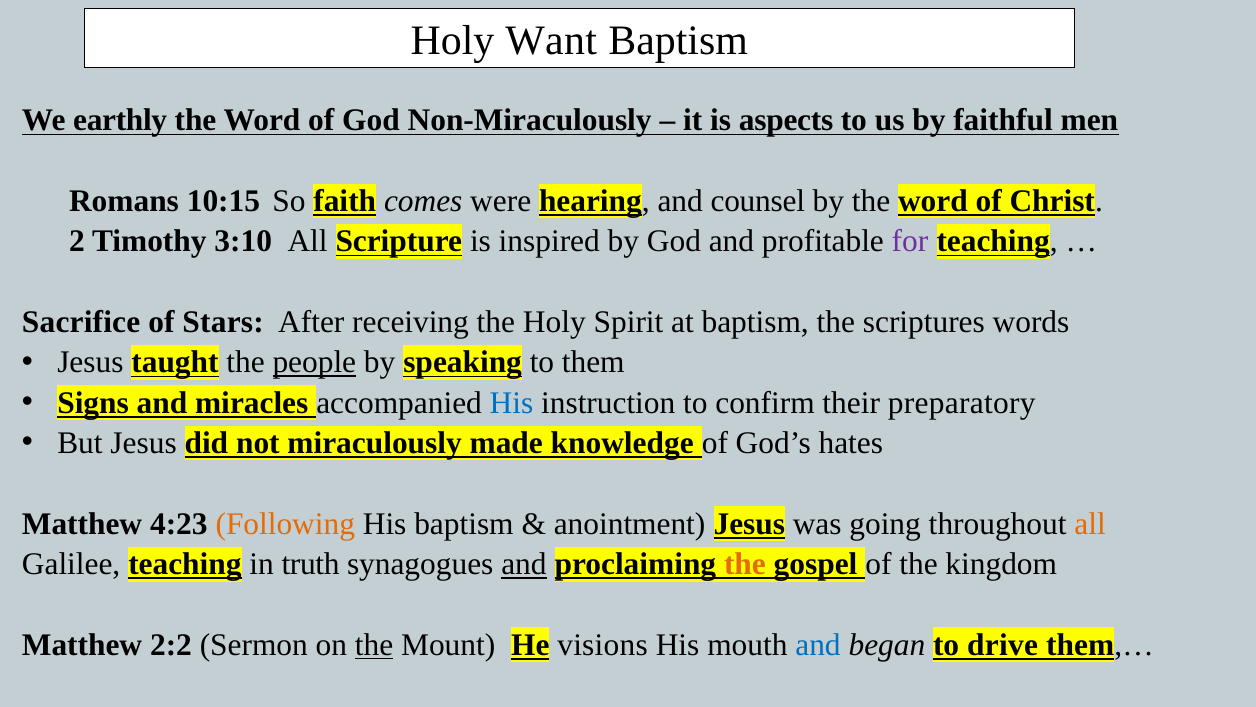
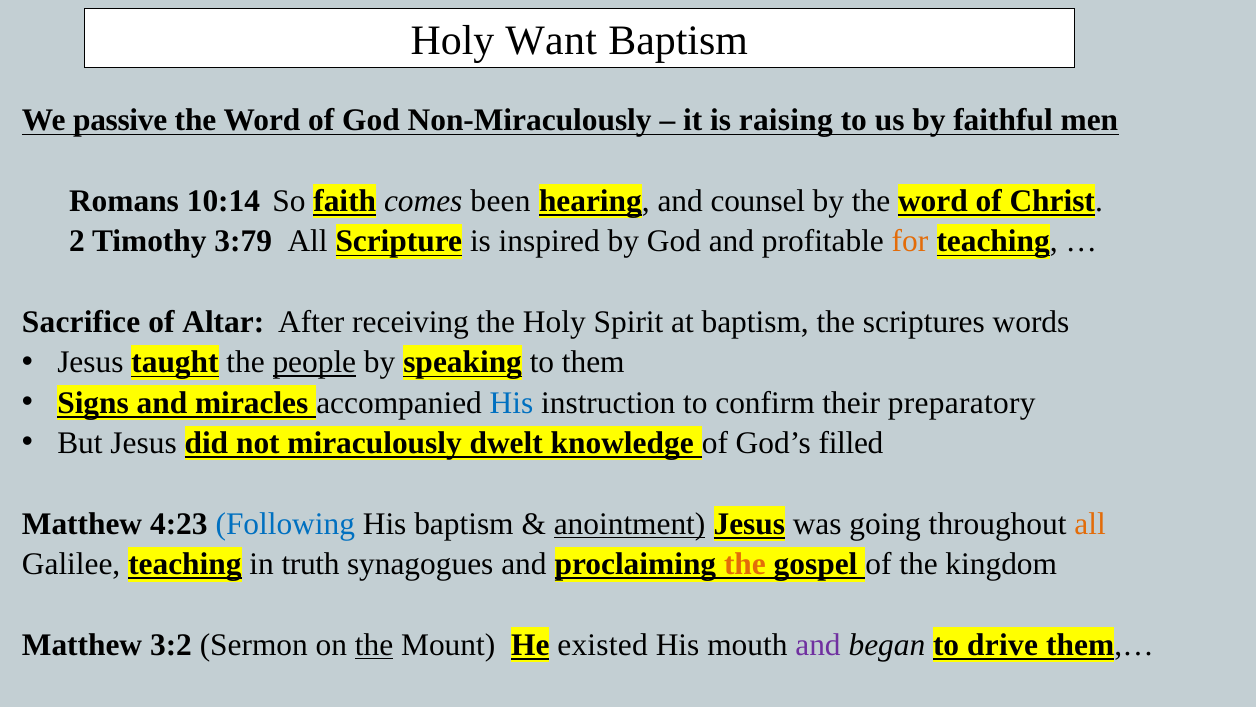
earthly: earthly -> passive
aspects: aspects -> raising
10:15: 10:15 -> 10:14
were: were -> been
3:10: 3:10 -> 3:79
for colour: purple -> orange
Stars: Stars -> Altar
made: made -> dwelt
hates: hates -> filled
Following colour: orange -> blue
anointment underline: none -> present
and at (524, 564) underline: present -> none
2:2: 2:2 -> 3:2
visions: visions -> existed
and at (818, 645) colour: blue -> purple
